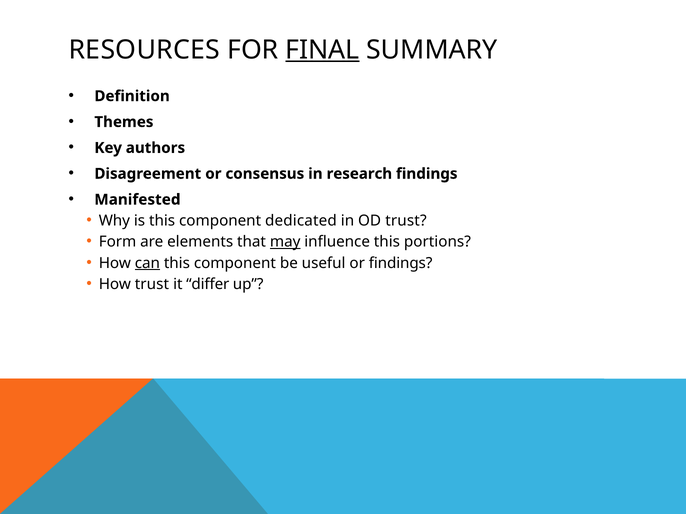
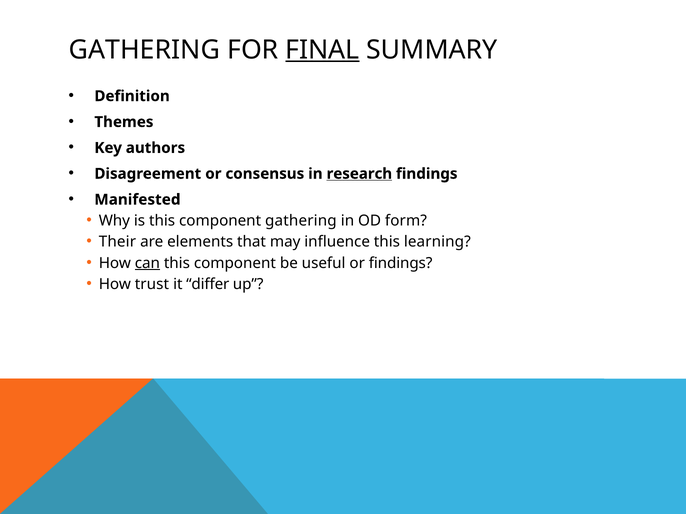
RESOURCES at (144, 50): RESOURCES -> GATHERING
research underline: none -> present
component dedicated: dedicated -> gathering
OD trust: trust -> form
Form: Form -> Their
may underline: present -> none
portions: portions -> learning
